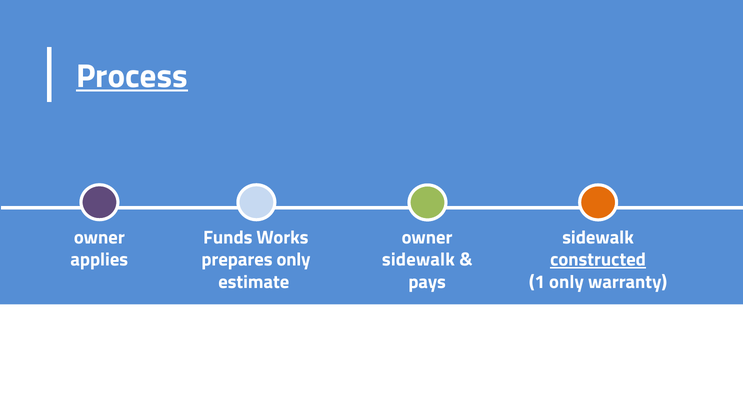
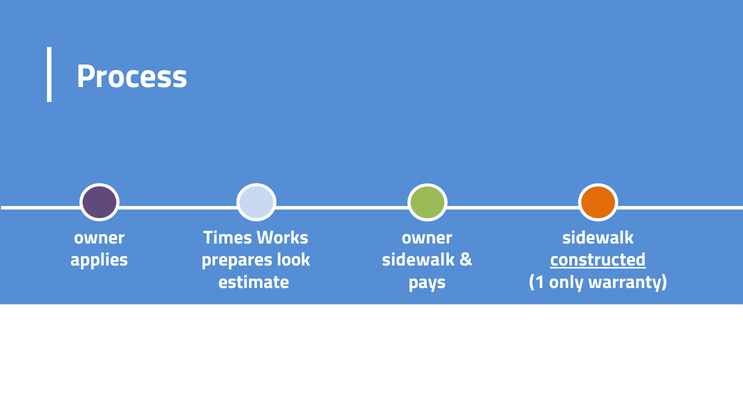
Process underline: present -> none
Funds: Funds -> Times
prepares only: only -> look
